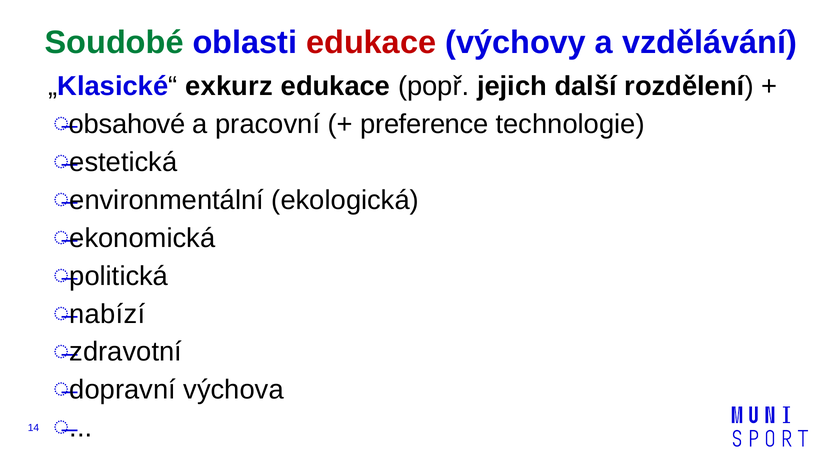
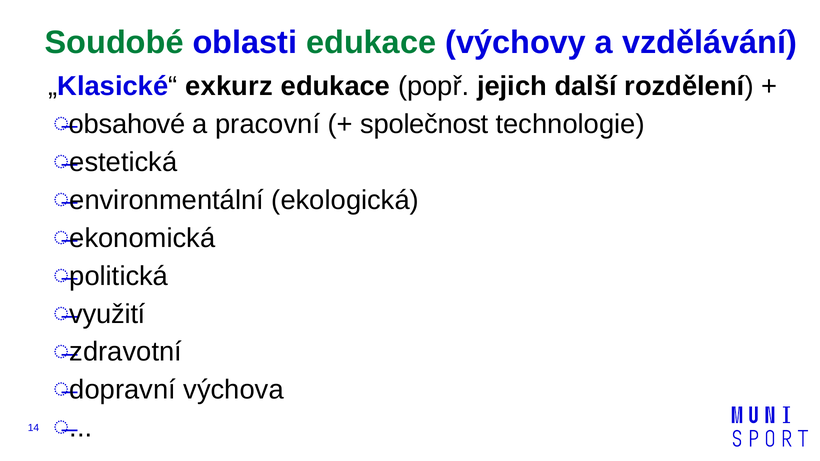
edukace at (371, 42) colour: red -> green
preference: preference -> společnost
nabízí: nabízí -> využití
